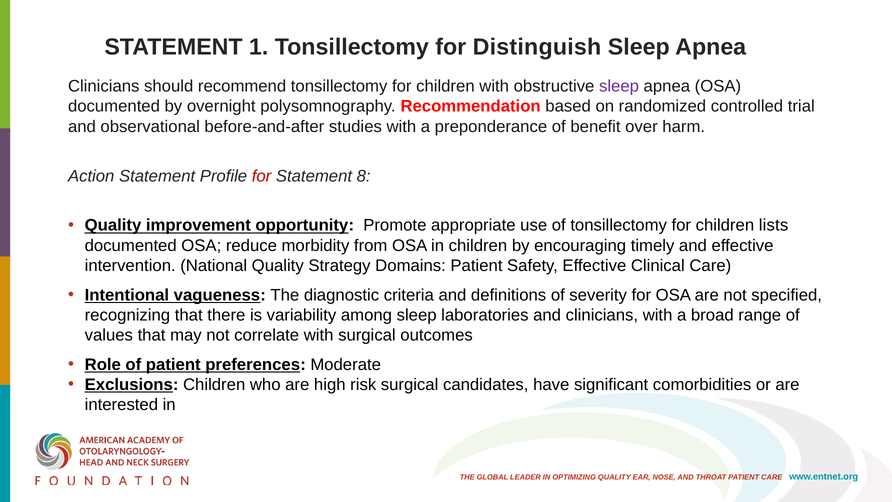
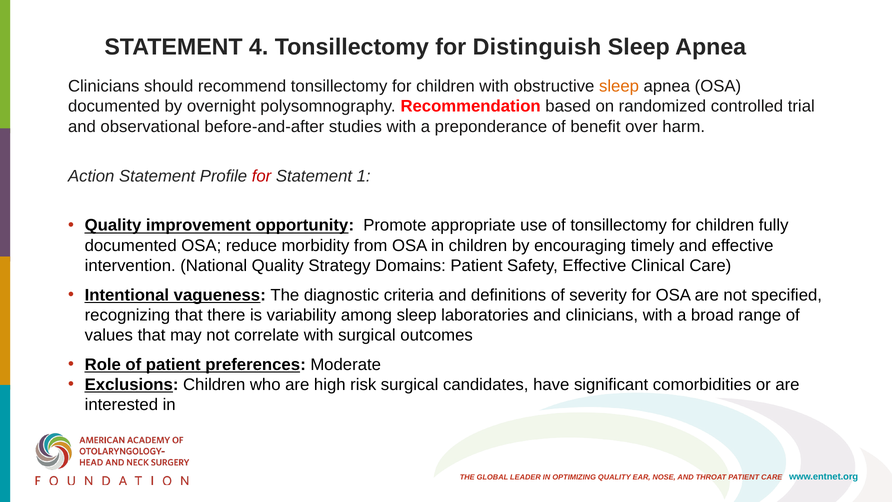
1: 1 -> 4
sleep at (619, 86) colour: purple -> orange
8: 8 -> 1
lists: lists -> fully
